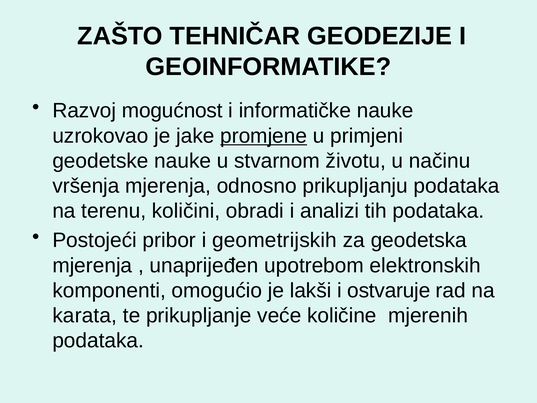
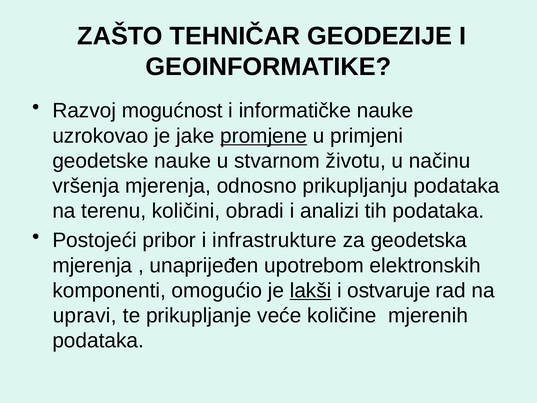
geometrijskih: geometrijskih -> infrastrukture
lakši underline: none -> present
karata: karata -> upravi
